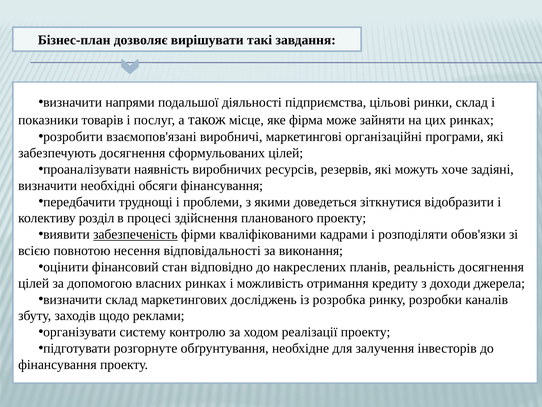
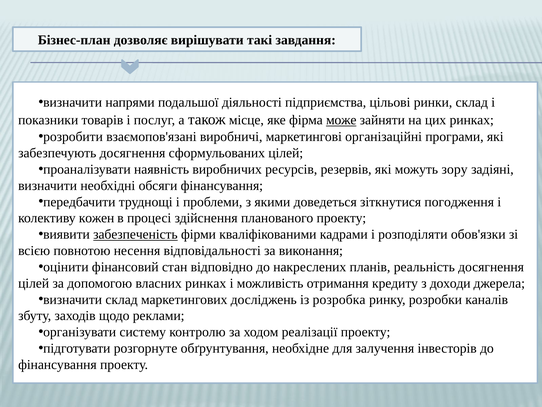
може underline: none -> present
хоче: хоче -> зору
відобразити: відобразити -> погодження
розділ: розділ -> кожен
